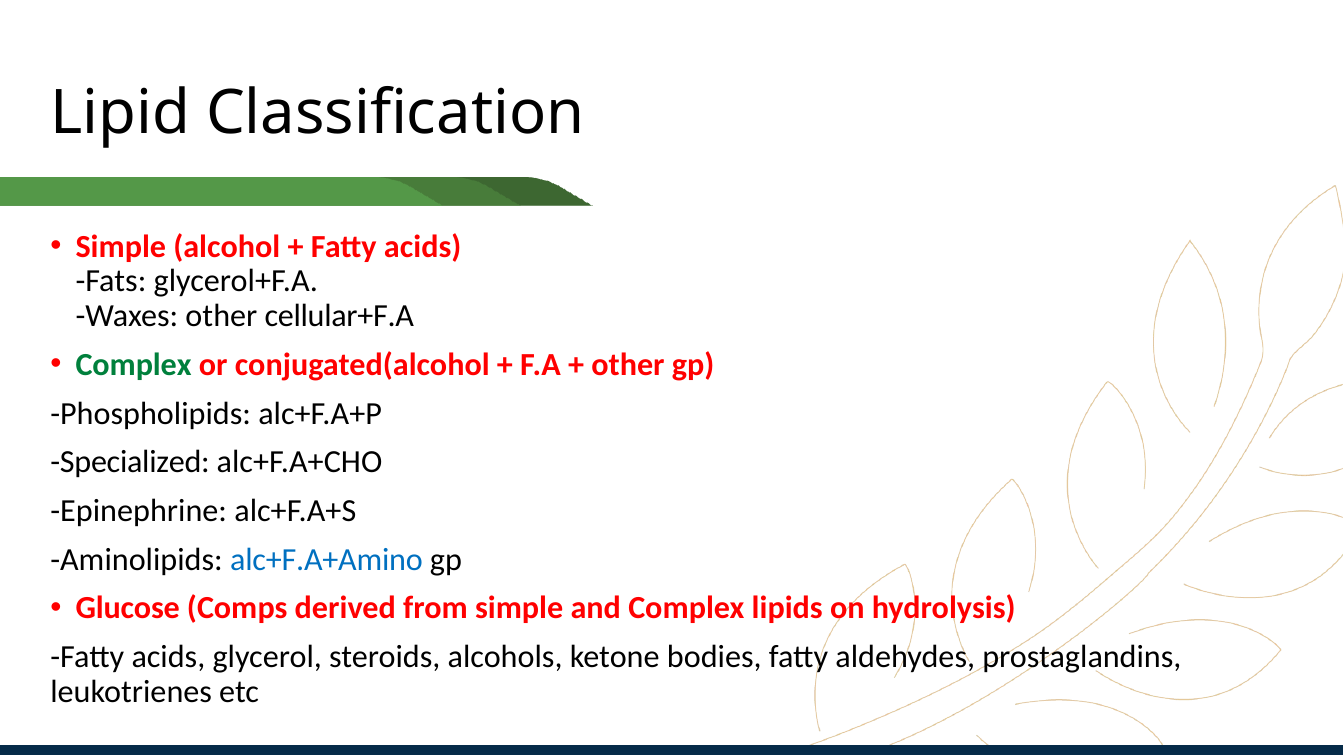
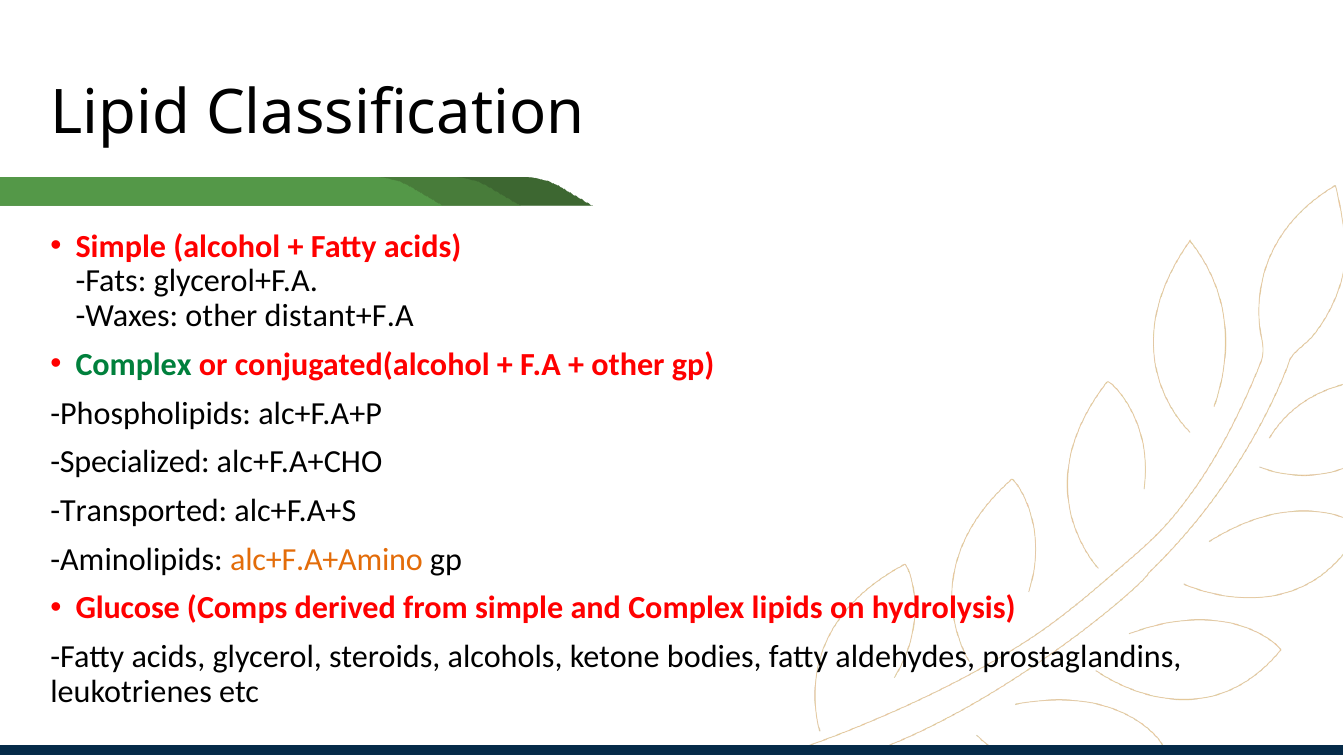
cellular+F.A: cellular+F.A -> distant+F.A
Epinephrine: Epinephrine -> Transported
alc+F.A+Amino colour: blue -> orange
